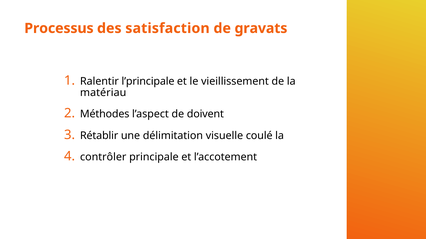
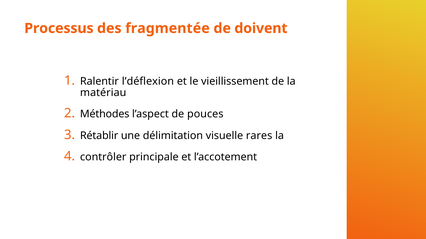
satisfaction: satisfaction -> fragmentée
gravats: gravats -> doivent
l’principale: l’principale -> l’déflexion
doivent: doivent -> pouces
coulé: coulé -> rares
